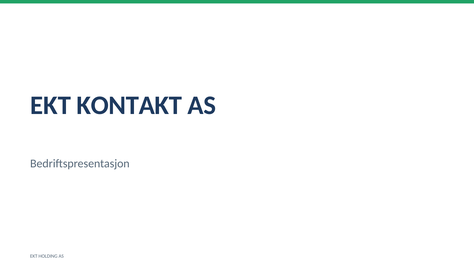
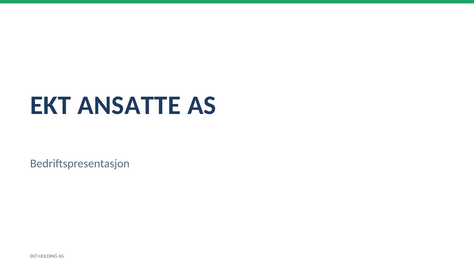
KONTAKT: KONTAKT -> ANSATTE
